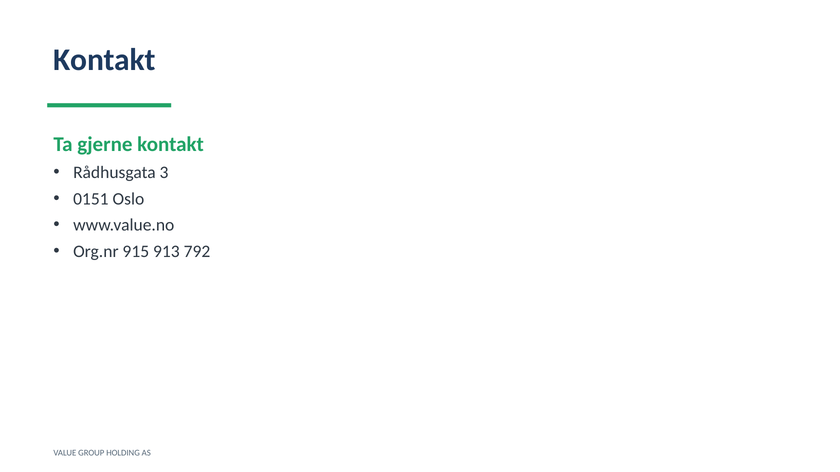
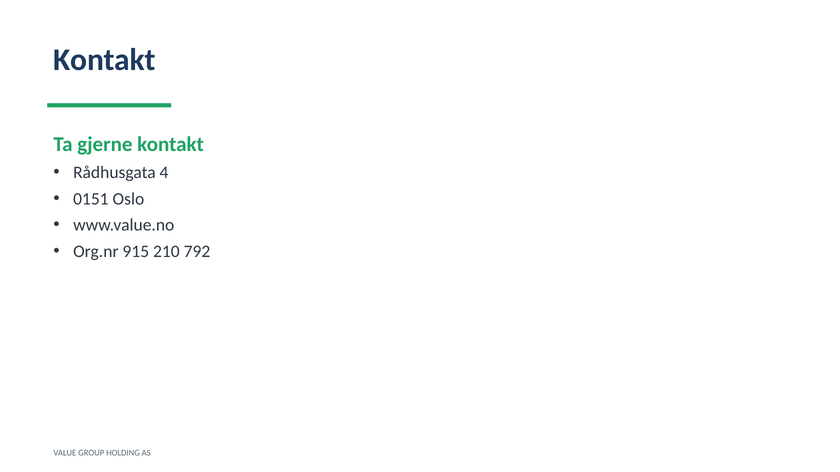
3: 3 -> 4
913: 913 -> 210
